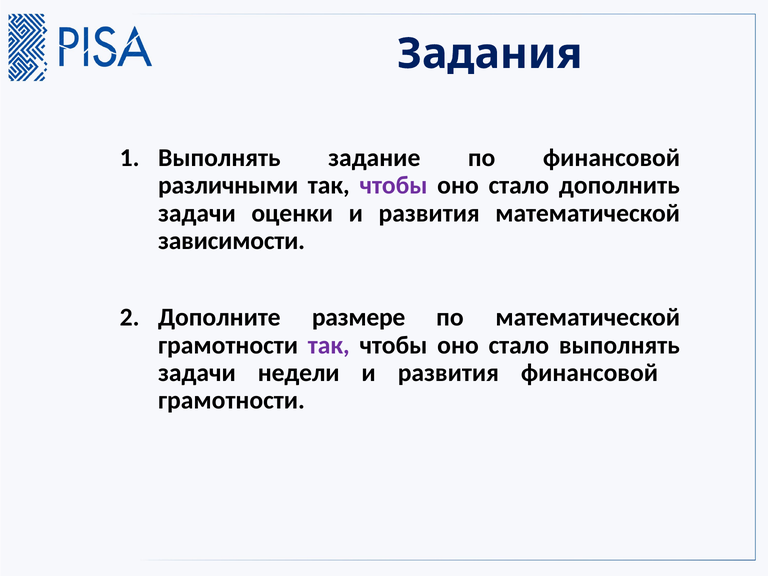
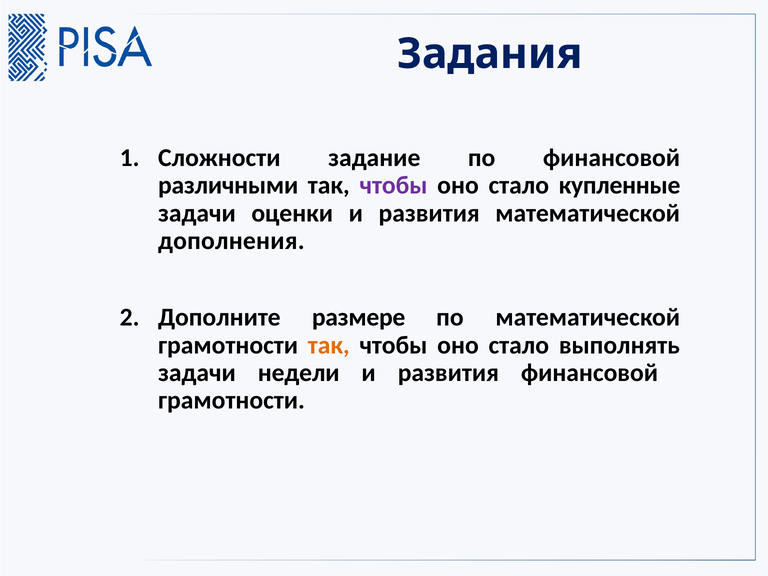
Выполнять at (219, 158): Выполнять -> Сложности
дополнить: дополнить -> купленные
зависимости: зависимости -> дополнения
так at (329, 345) colour: purple -> orange
